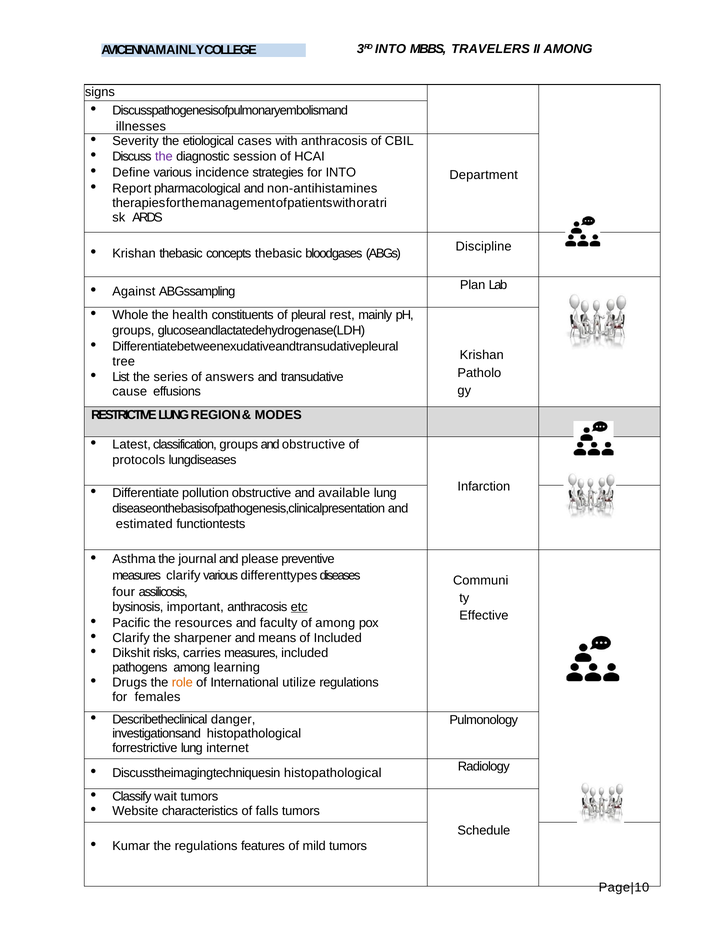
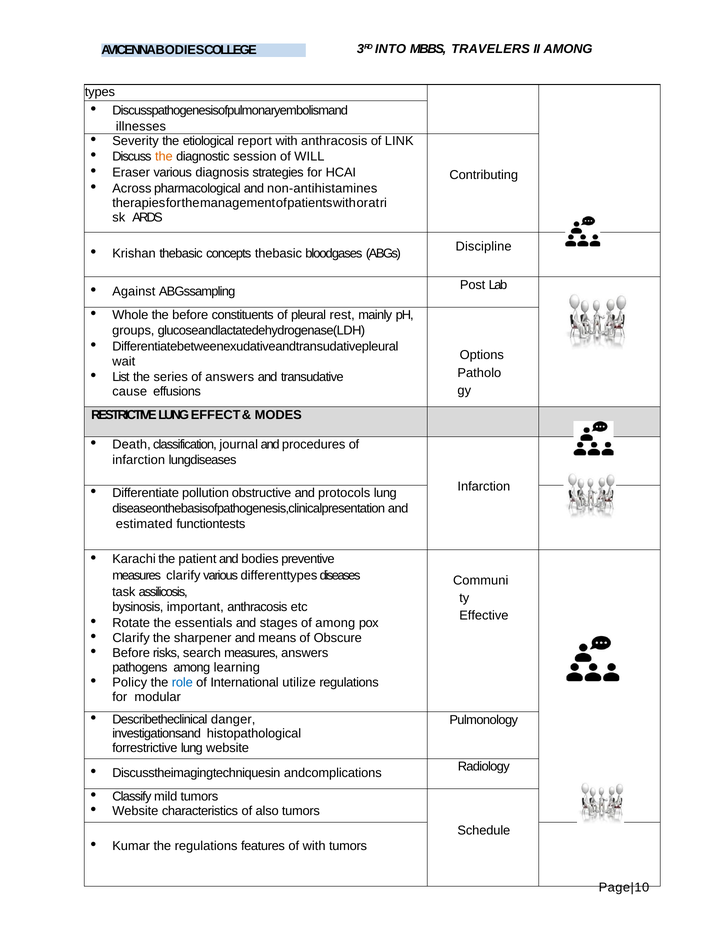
AVICENNA MAINLY: MAINLY -> BODIES
signs: signs -> types
cases: cases -> report
CBIL: CBIL -> LINK
the at (164, 157) colour: purple -> orange
HCAI: HCAI -> WILL
Define: Define -> Eraser
incidence: incidence -> diagnosis
for INTO: INTO -> HCAI
Department: Department -> Contributing
Report: Report -> Across
Plan: Plan -> Post
the health: health -> before
Krishan at (482, 355): Krishan -> Options
tree: tree -> wait
REGION: REGION -> EFFECT
Latest: Latest -> Death
classification groups: groups -> journal
and obstructive: obstructive -> procedures
protocols at (139, 460): protocols -> infarction
available: available -> protocols
Asthma: Asthma -> Karachi
journal: journal -> patient
and please: please -> bodies
four: four -> task
etc underline: present -> none
Pacific: Pacific -> Rotate
resources: resources -> essentials
faculty: faculty -> stages
of Included: Included -> Obscure
Dikshit at (131, 653): Dikshit -> Before
carries: carries -> search
measures included: included -> answers
Drugs: Drugs -> Policy
role colour: orange -> blue
females: females -> modular
lung internet: internet -> website
Discusstheimagingtechniquesin histopathological: histopathological -> andcomplications
wait: wait -> mild
falls: falls -> also
of mild: mild -> with
